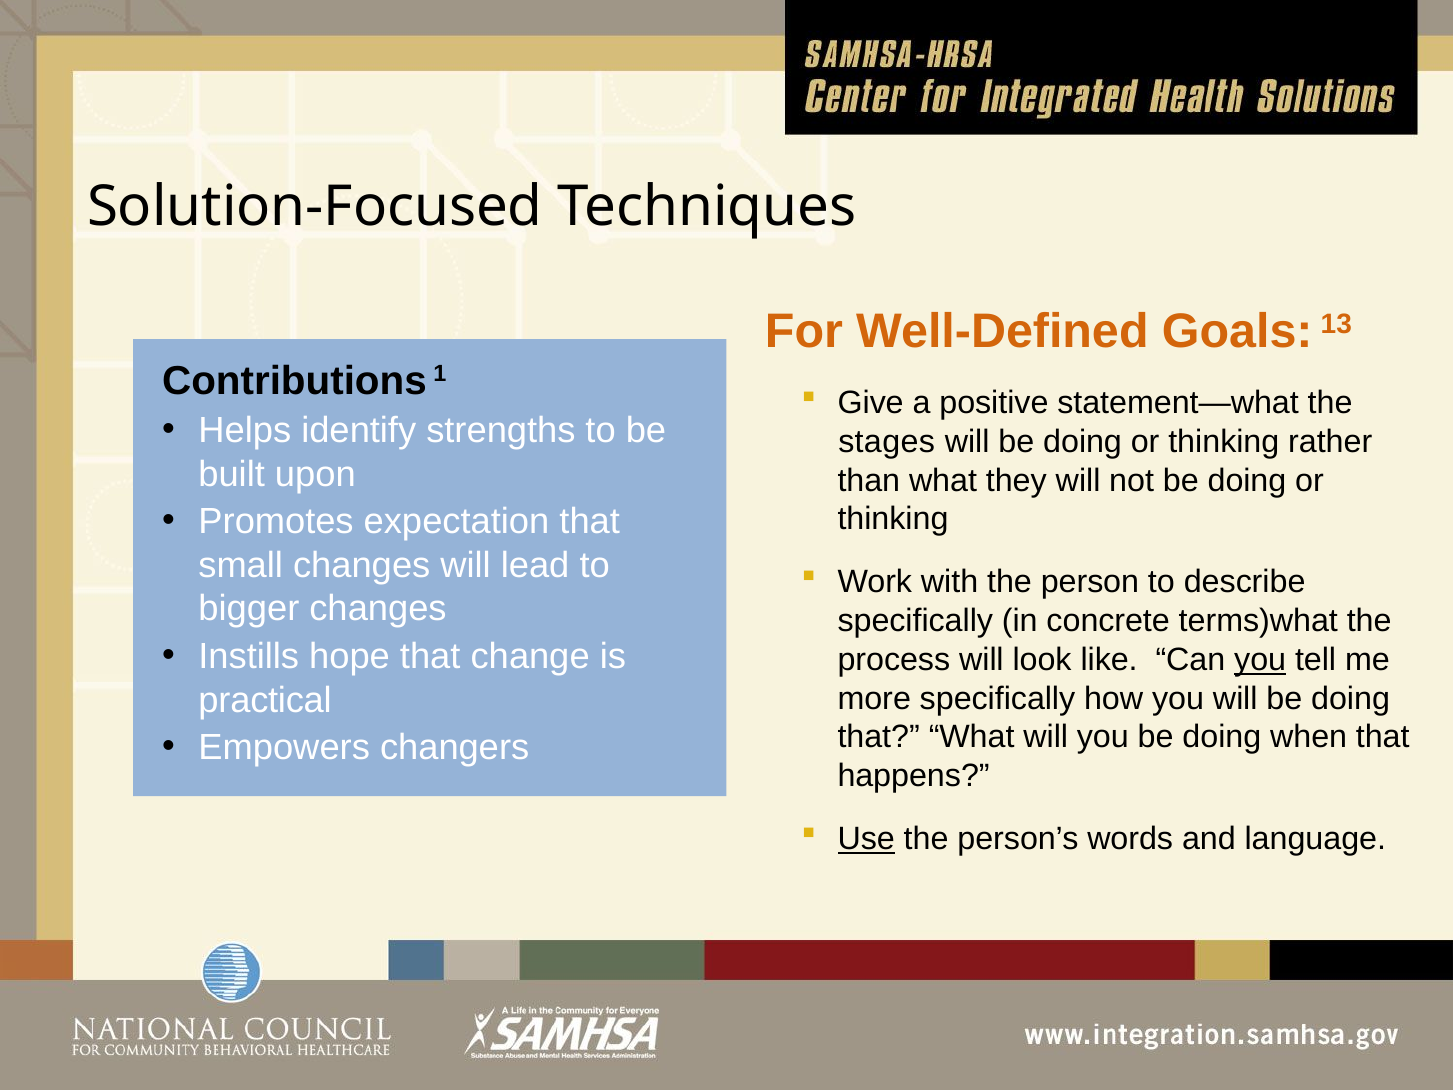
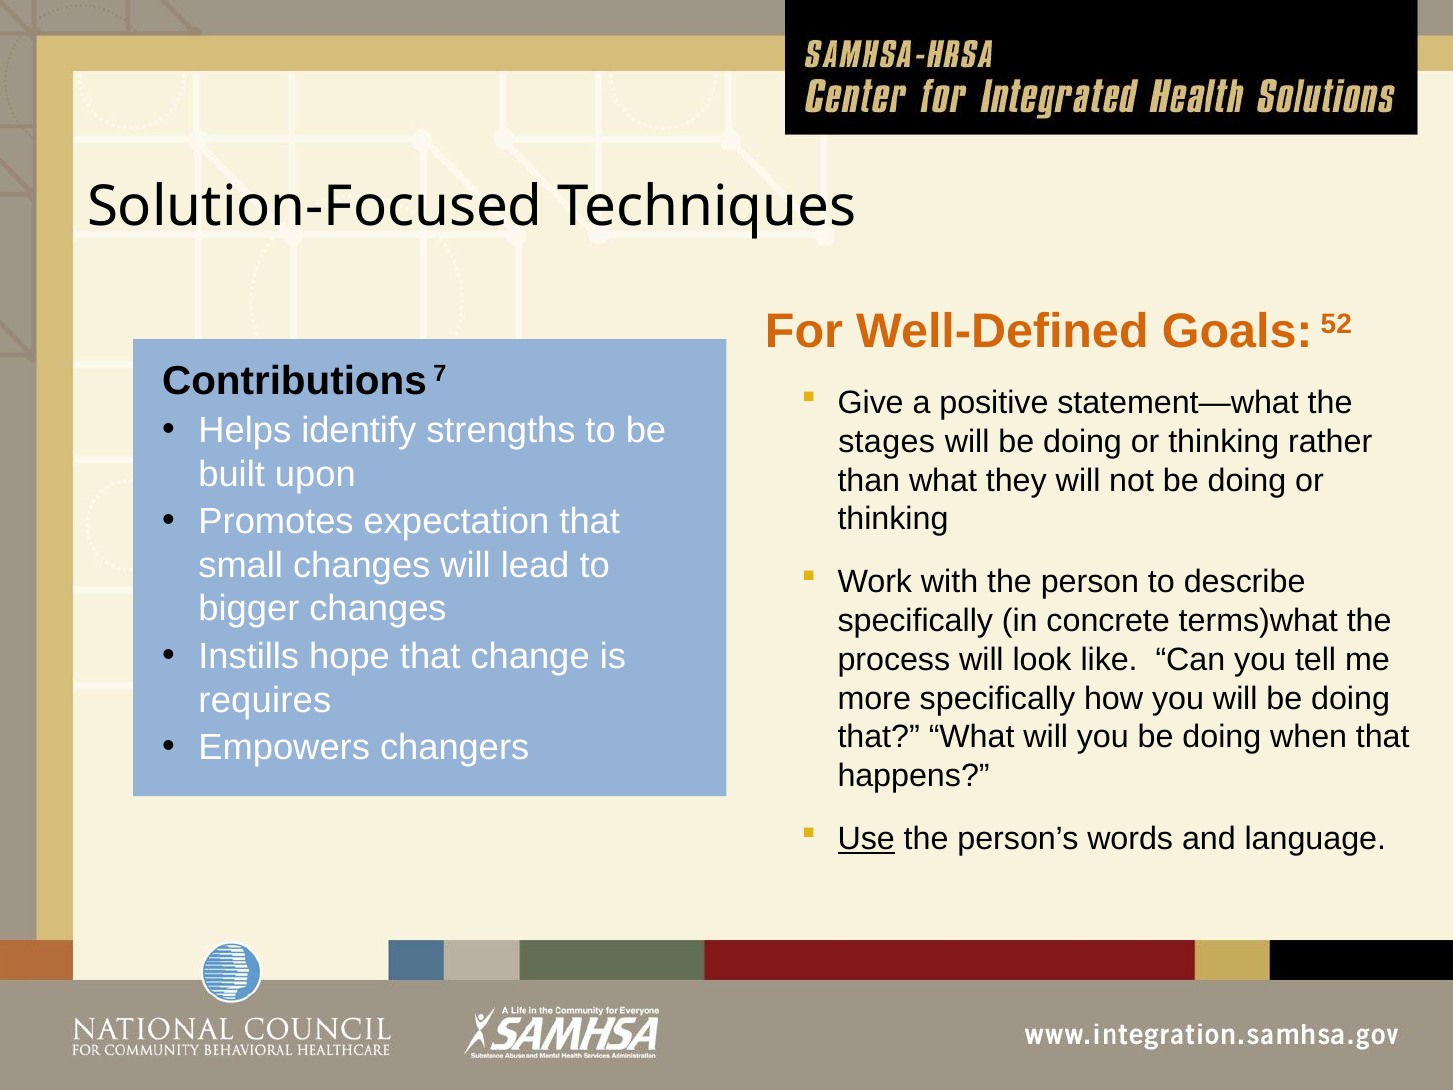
13: 13 -> 52
1: 1 -> 7
you at (1260, 660) underline: present -> none
practical: practical -> requires
